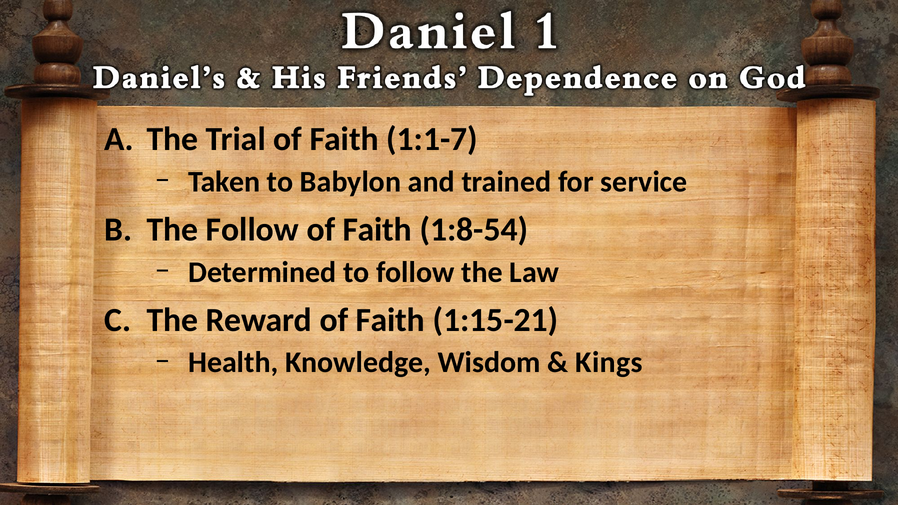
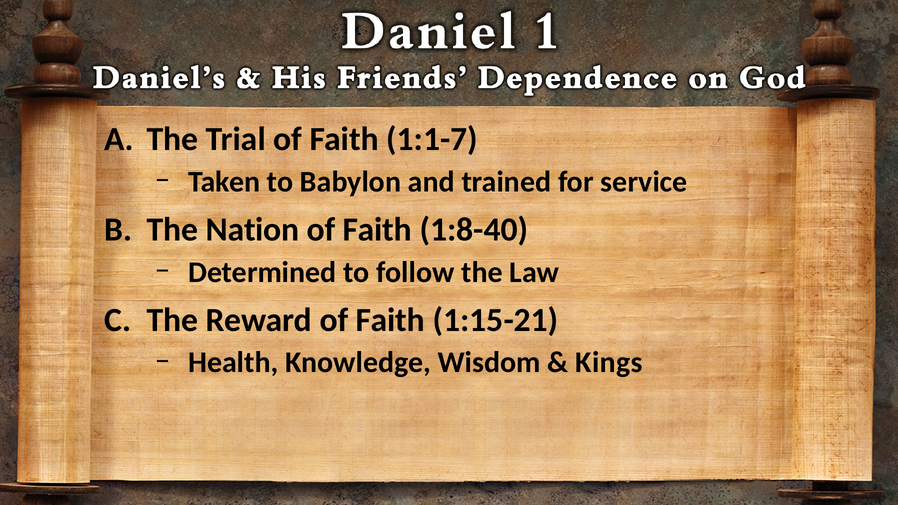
The Follow: Follow -> Nation
1:8-54: 1:8-54 -> 1:8-40
